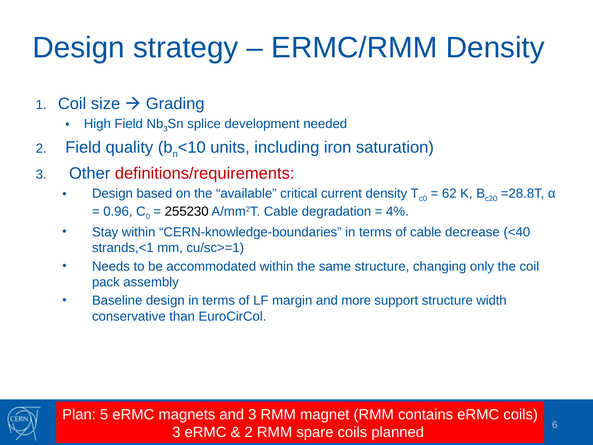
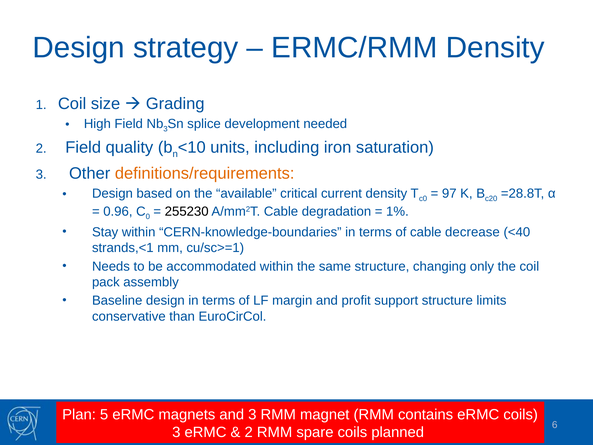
definitions/requirements colour: red -> orange
62: 62 -> 97
4%: 4% -> 1%
more: more -> profit
width: width -> limits
